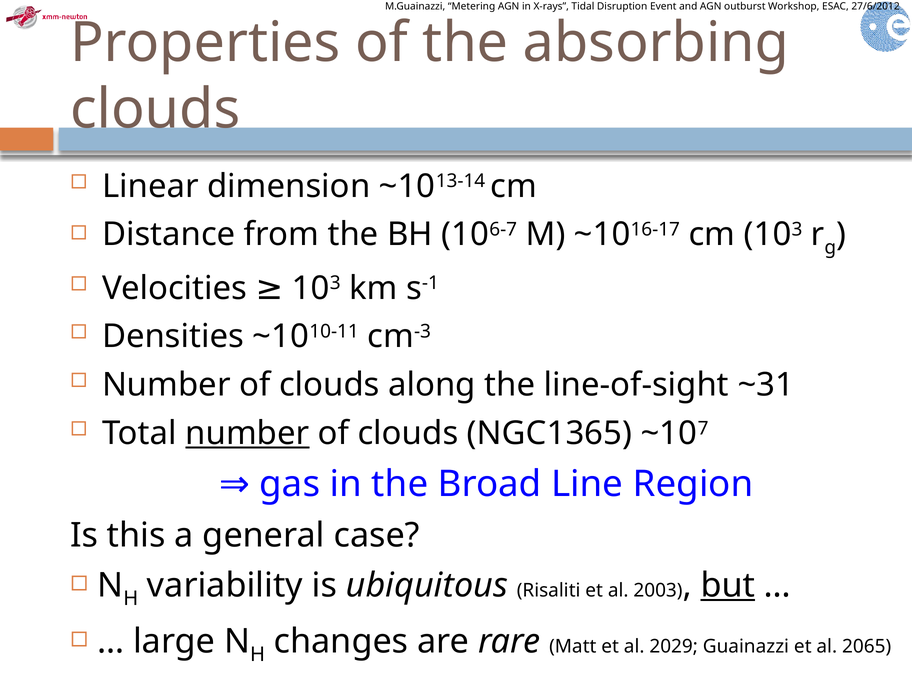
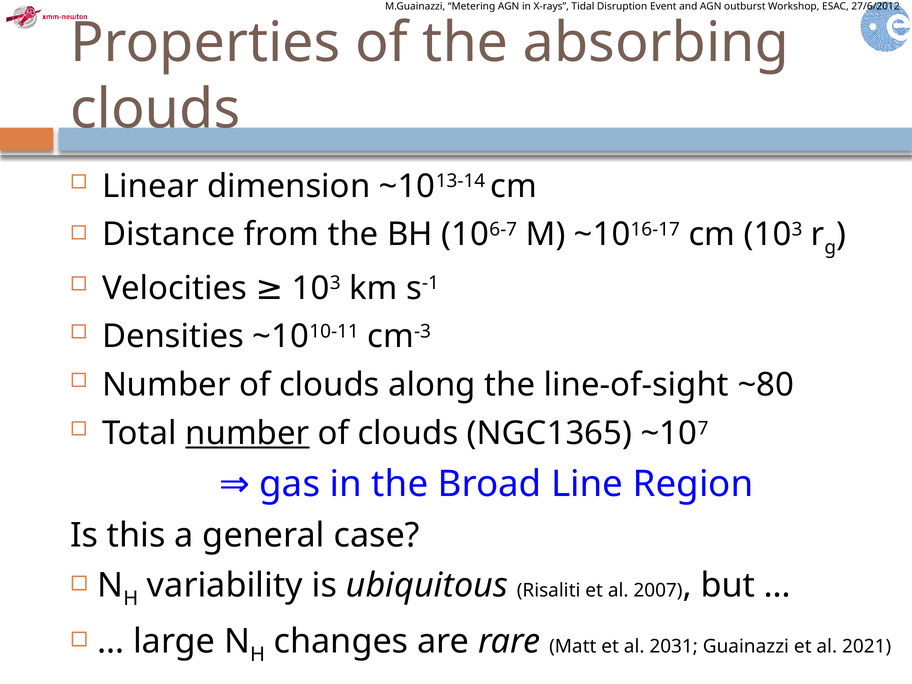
~31: ~31 -> ~80
2003: 2003 -> 2007
but underline: present -> none
2029: 2029 -> 2031
2065: 2065 -> 2021
